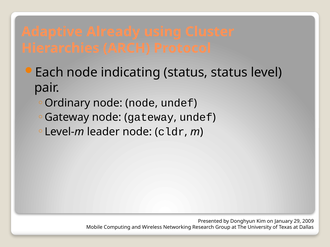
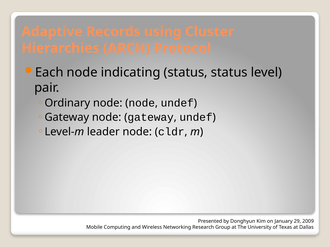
Already: Already -> Records
